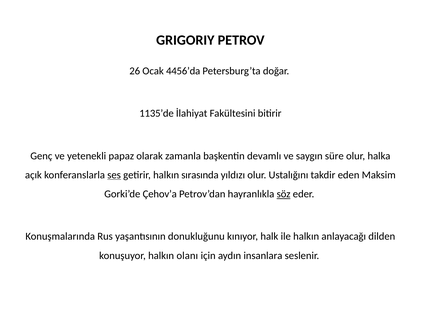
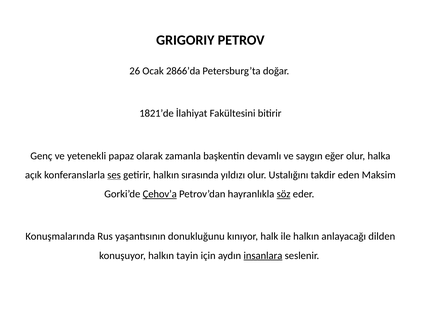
4456’da: 4456’da -> 2866’da
1135’de: 1135’de -> 1821’de
süre: süre -> eğer
Çehov’a underline: none -> present
olanı: olanı -> tayin
insanlara underline: none -> present
